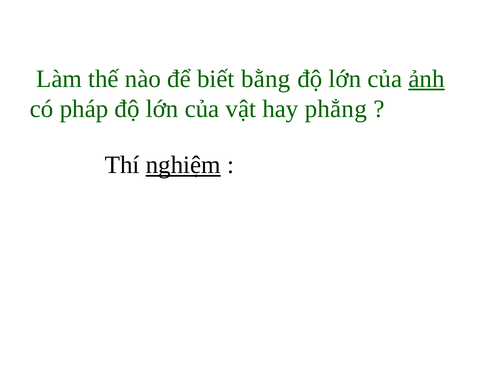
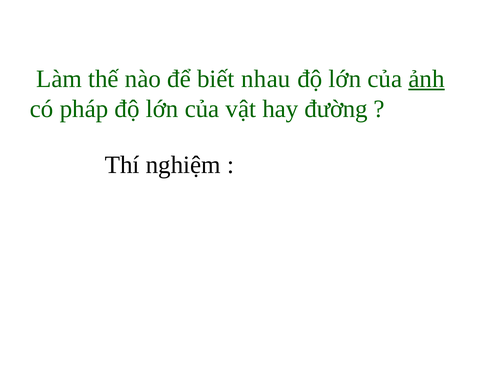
bằng: bằng -> nhau
phẳng: phẳng -> đường
nghiệm underline: present -> none
